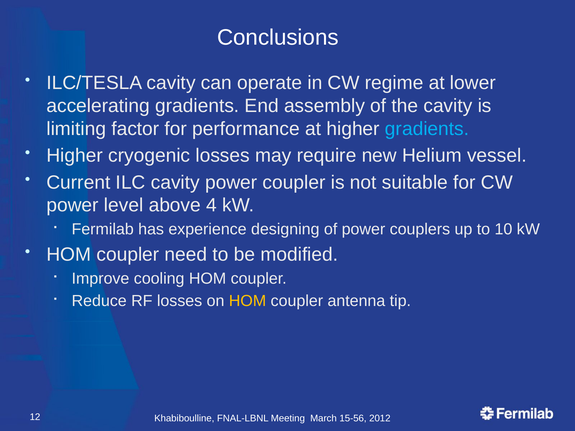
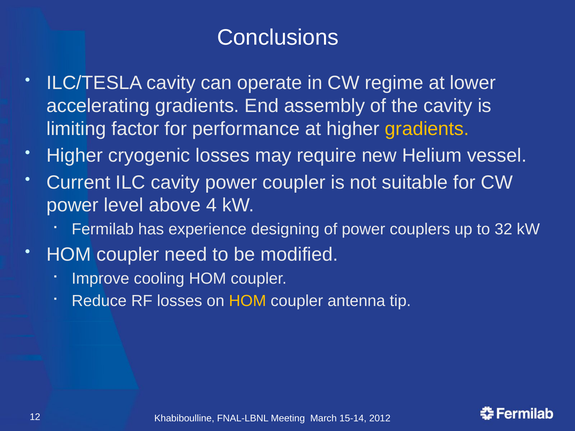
gradients at (427, 129) colour: light blue -> yellow
10: 10 -> 32
15-56: 15-56 -> 15-14
